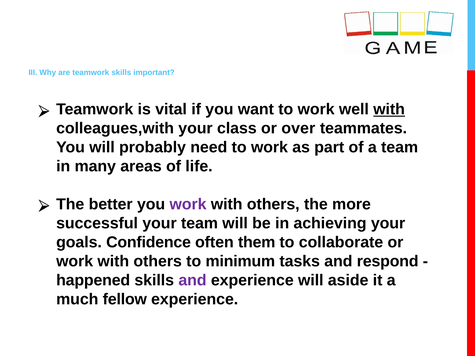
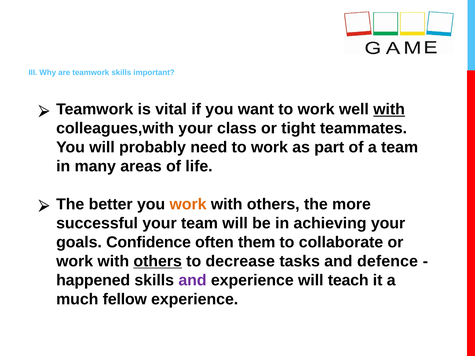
over: over -> tight
work at (188, 204) colour: purple -> orange
others at (158, 261) underline: none -> present
minimum: minimum -> decrease
respond: respond -> defence
aside: aside -> teach
